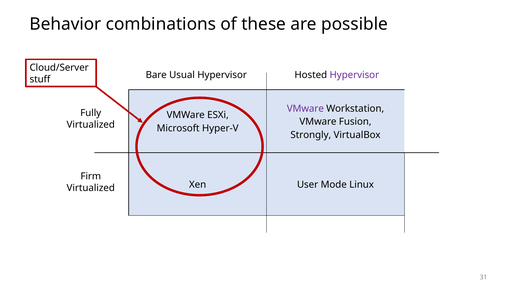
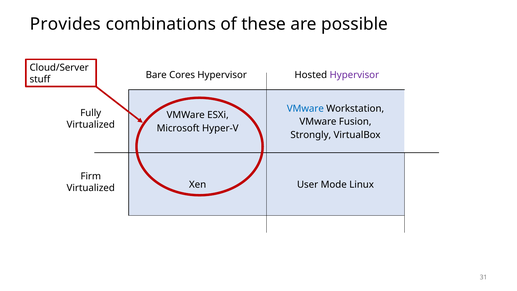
Behavior: Behavior -> Provides
Usual: Usual -> Cores
VMware at (305, 108) colour: purple -> blue
